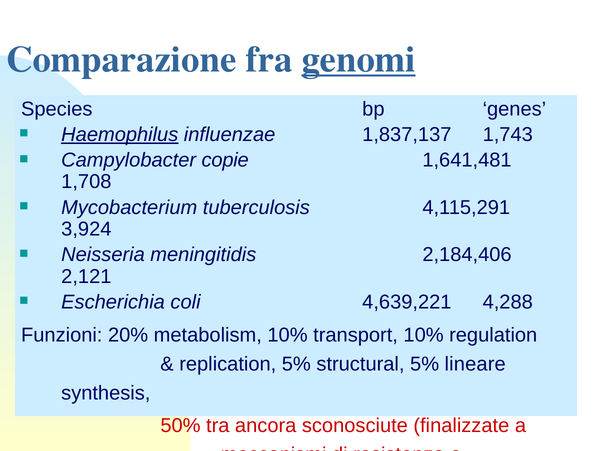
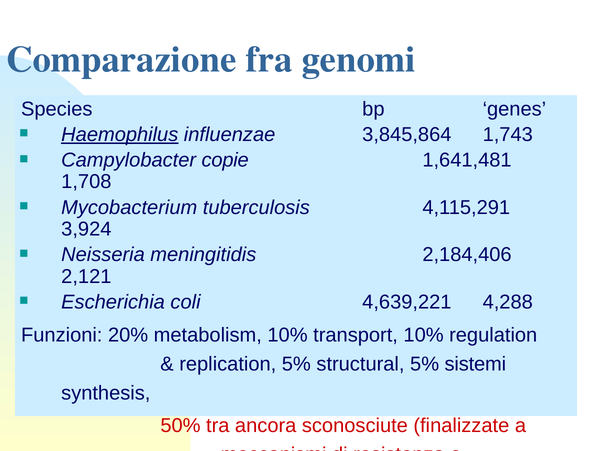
genomi underline: present -> none
1,837,137: 1,837,137 -> 3,845,864
lineare: lineare -> sistemi
